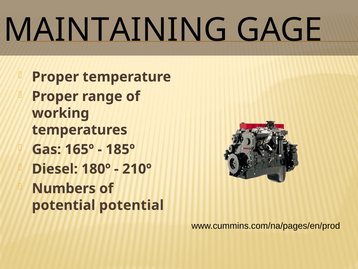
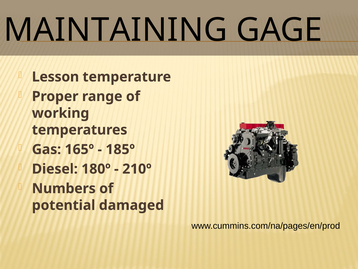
Proper at (55, 77): Proper -> Lesson
potential potential: potential -> damaged
